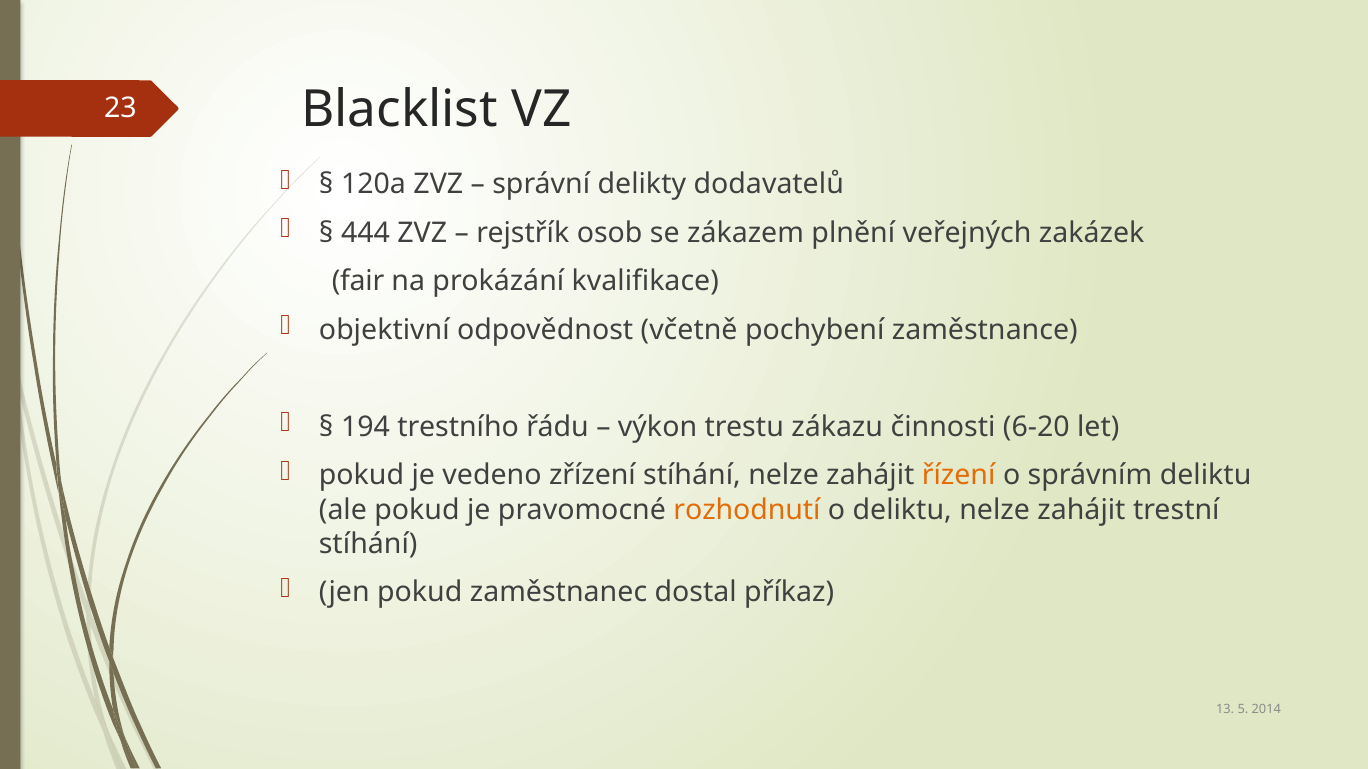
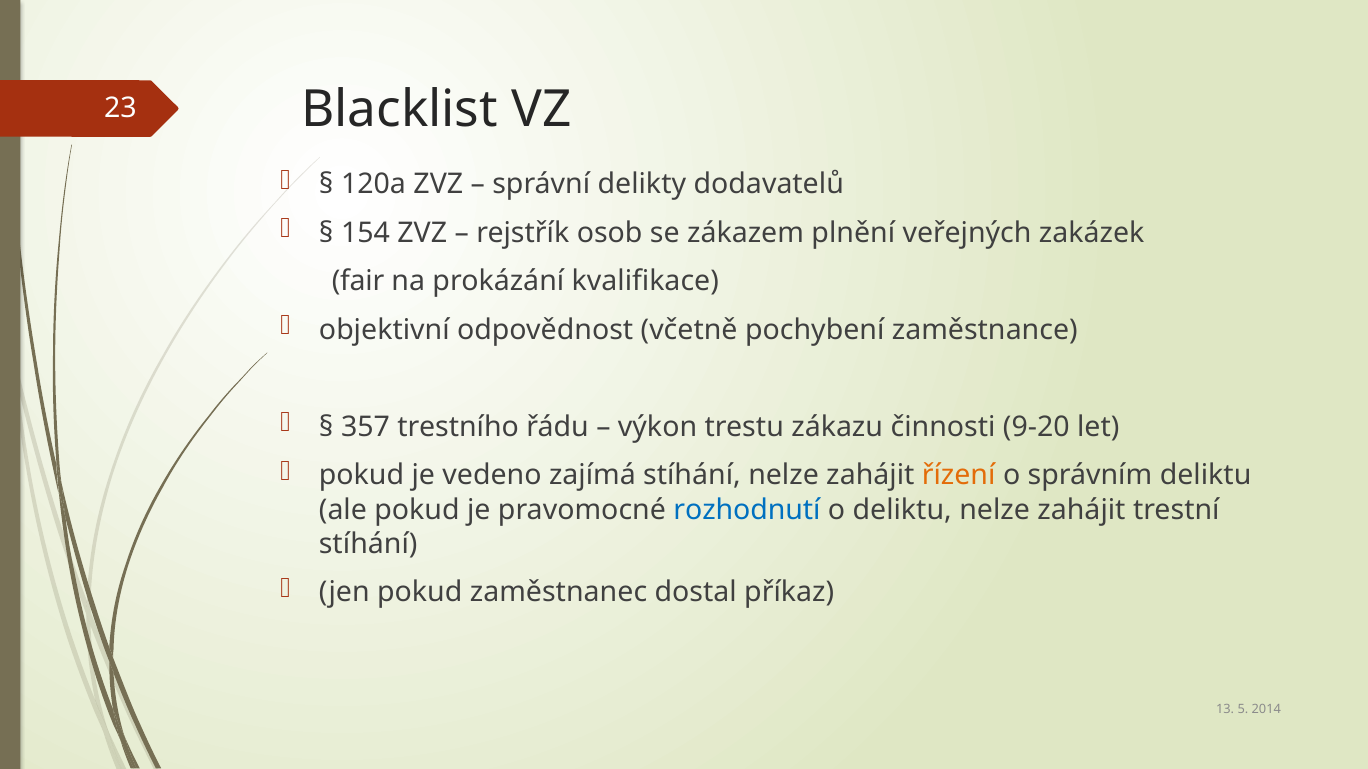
444: 444 -> 154
194: 194 -> 357
6-20: 6-20 -> 9-20
zřízení: zřízení -> zajímá
rozhodnutí colour: orange -> blue
